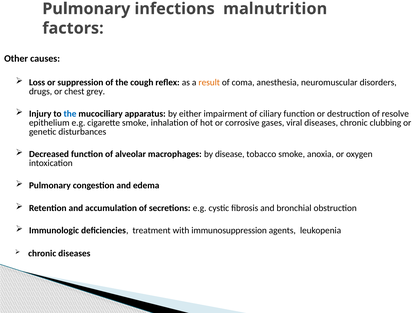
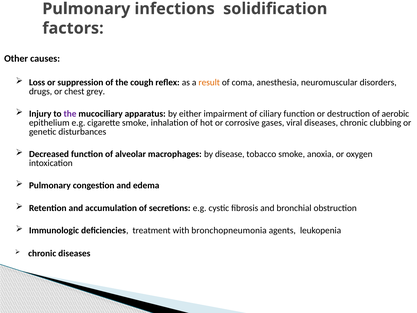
malnutrition: malnutrition -> solidification
the at (70, 114) colour: blue -> purple
resolve: resolve -> aerobic
immunosuppression: immunosuppression -> bronchopneumonia
